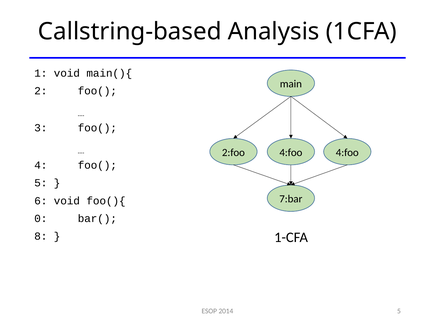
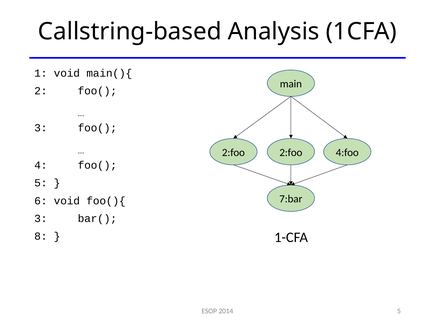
4:foo at (291, 153): 4:foo -> 2:foo
0 at (41, 219): 0 -> 3
